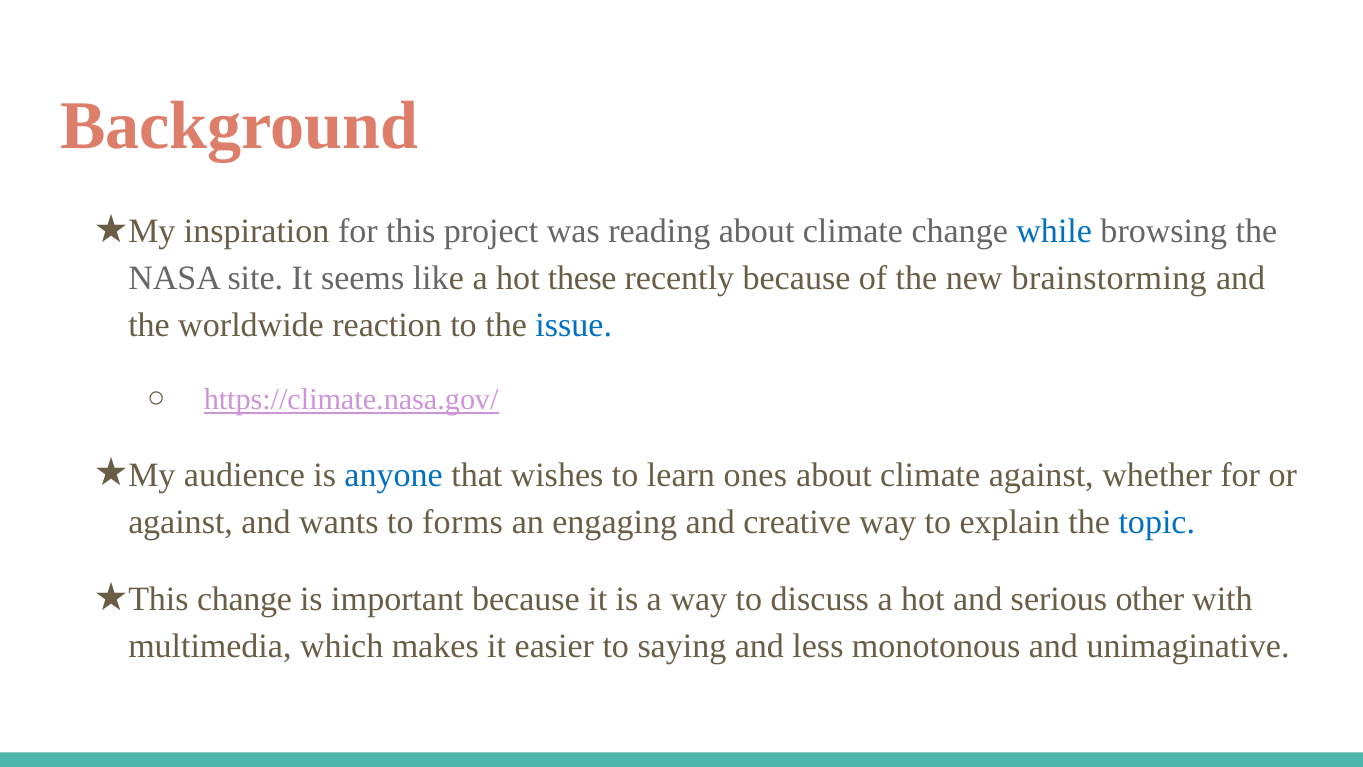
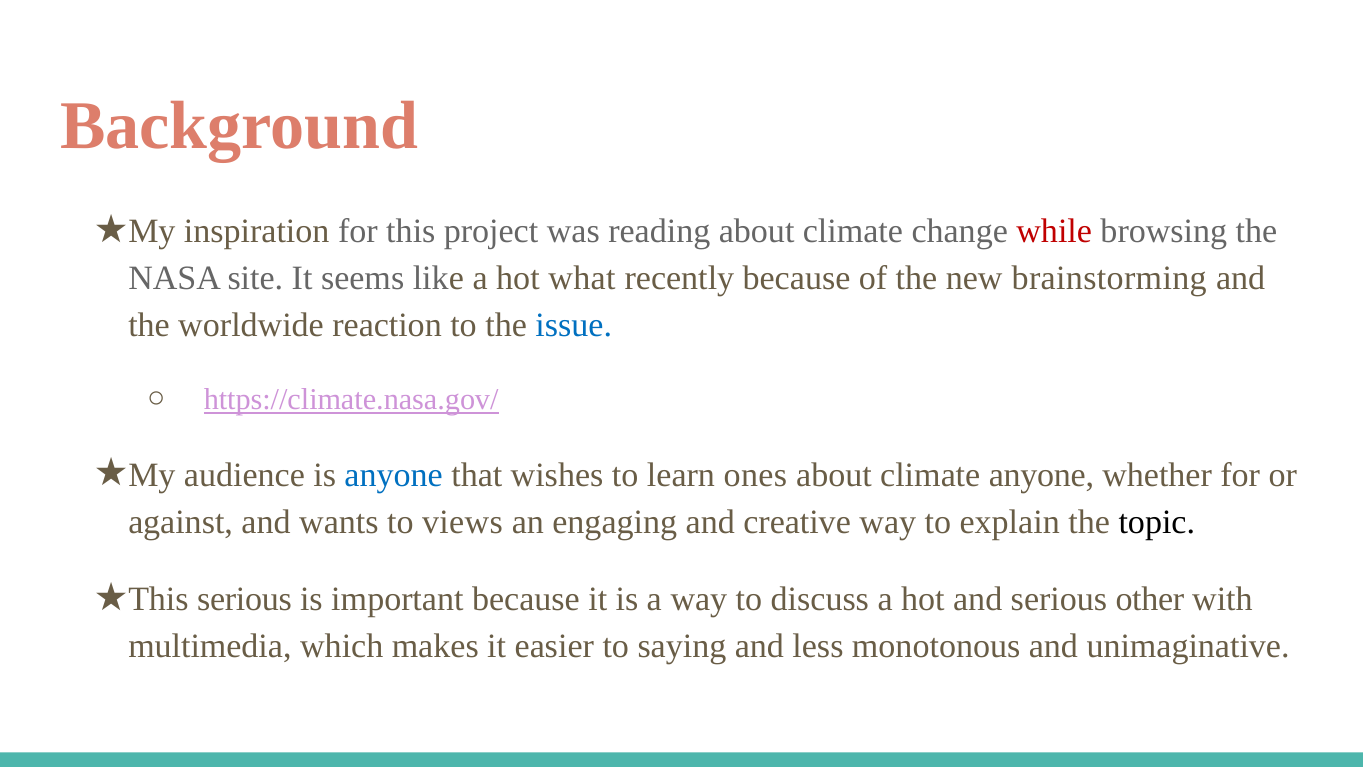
while colour: blue -> red
these: these -> what
climate against: against -> anyone
forms: forms -> views
topic colour: blue -> black
change at (245, 599): change -> serious
